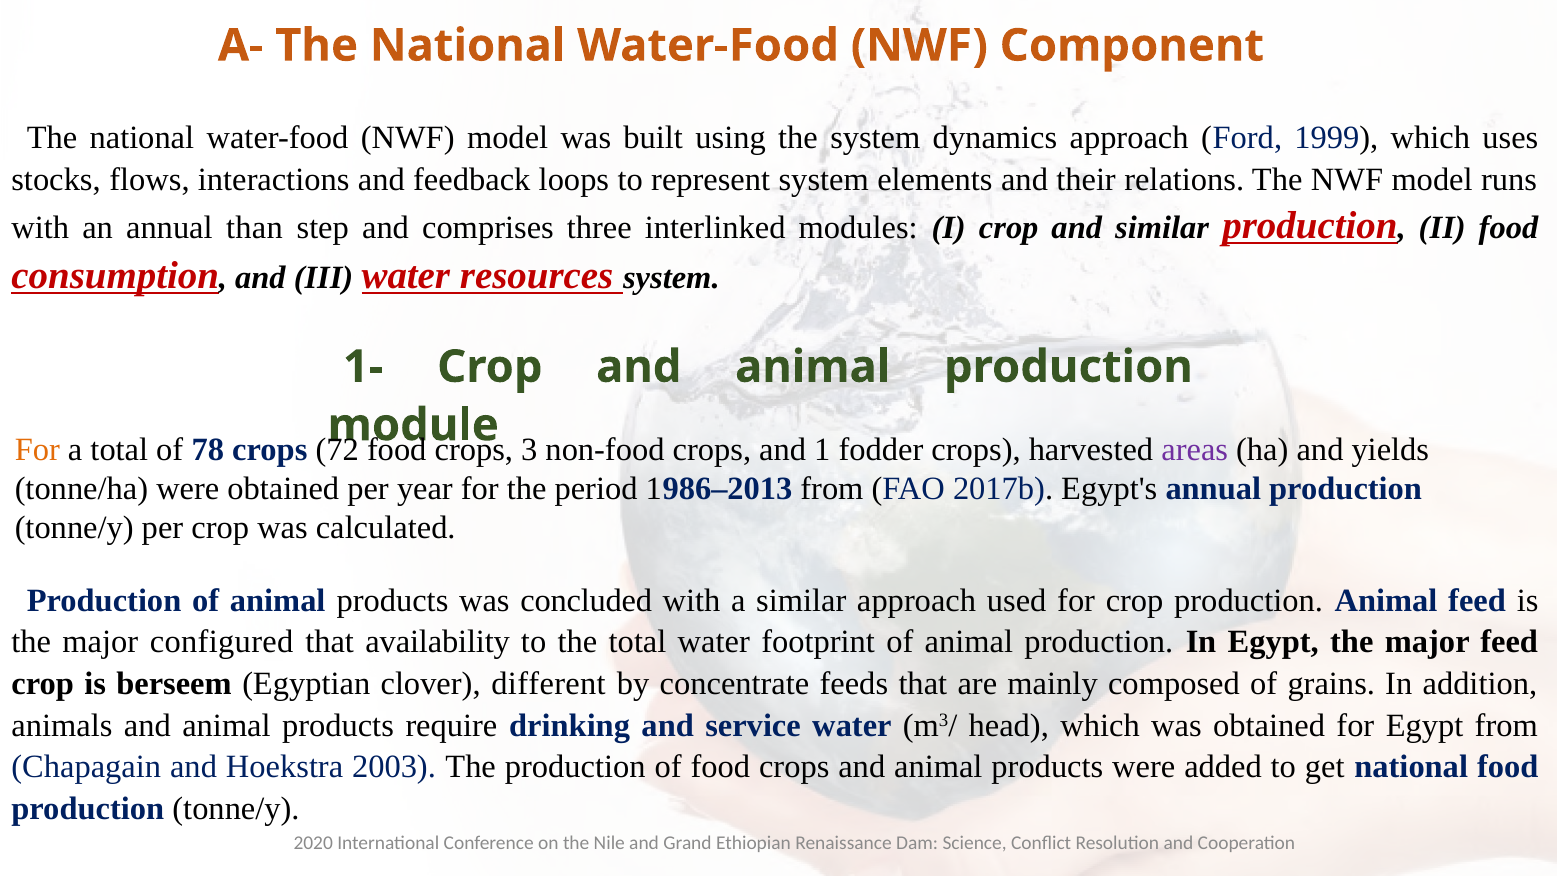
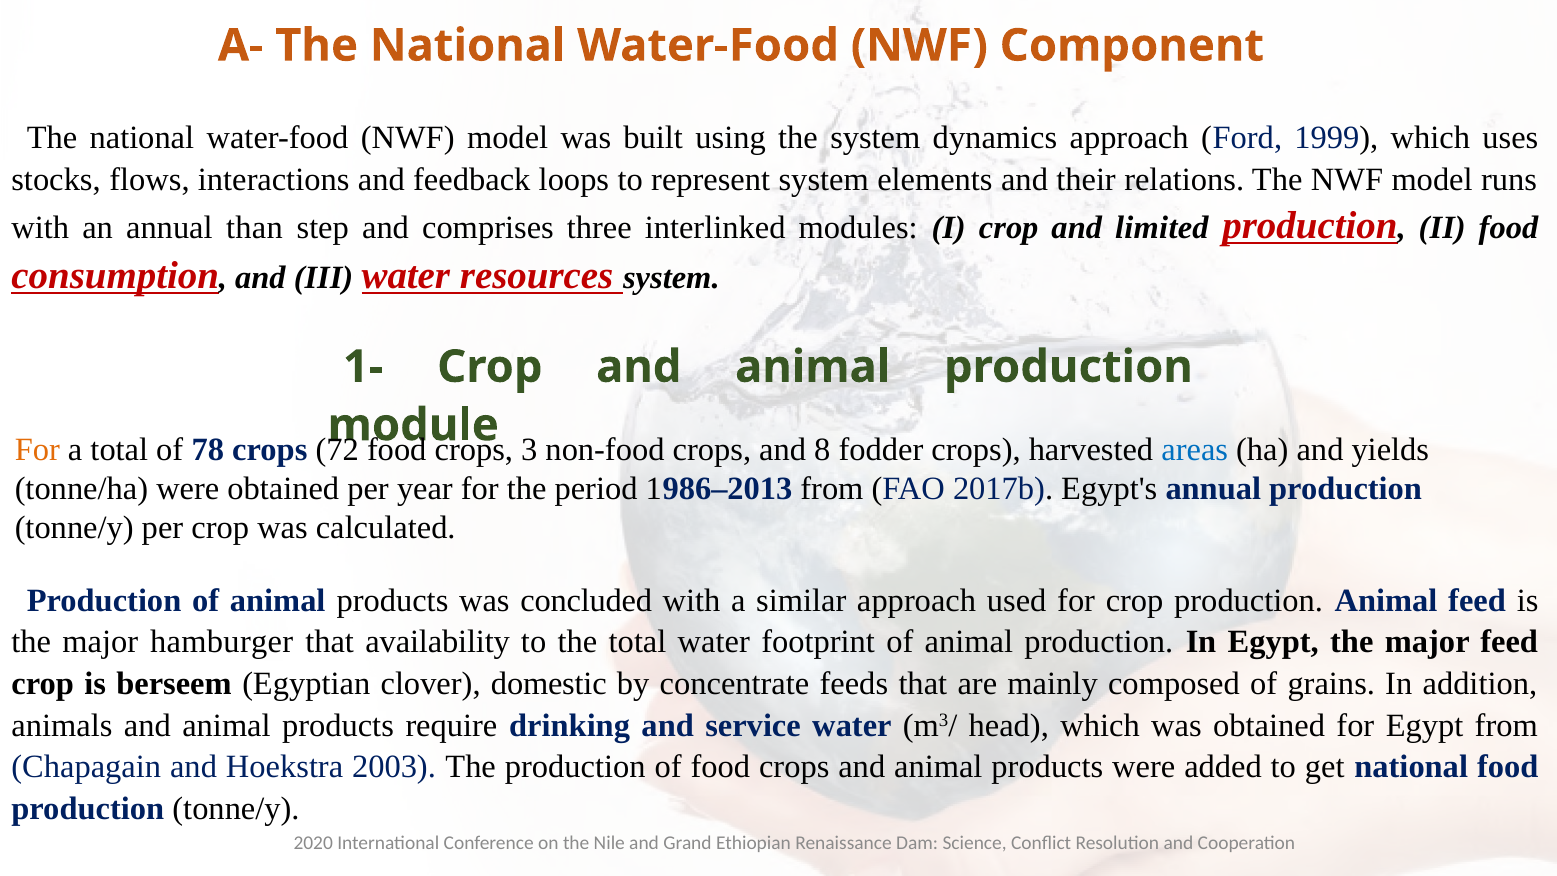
and similar: similar -> limited
1: 1 -> 8
areas colour: purple -> blue
configured: configured -> hamburger
different: different -> domestic
